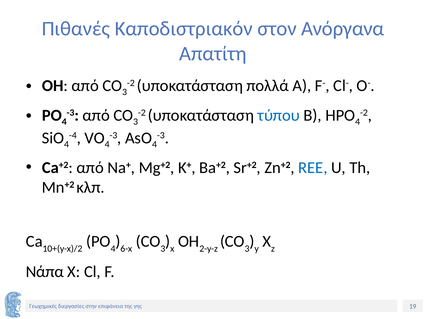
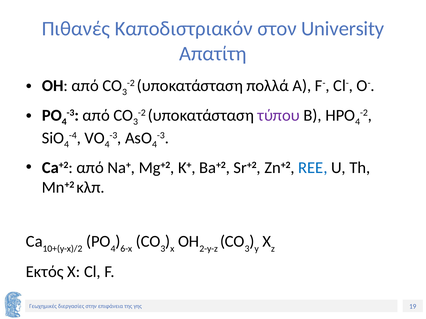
Ανόργανα: Ανόργανα -> University
τύπου colour: blue -> purple
Νάπα: Νάπα -> Εκτός
